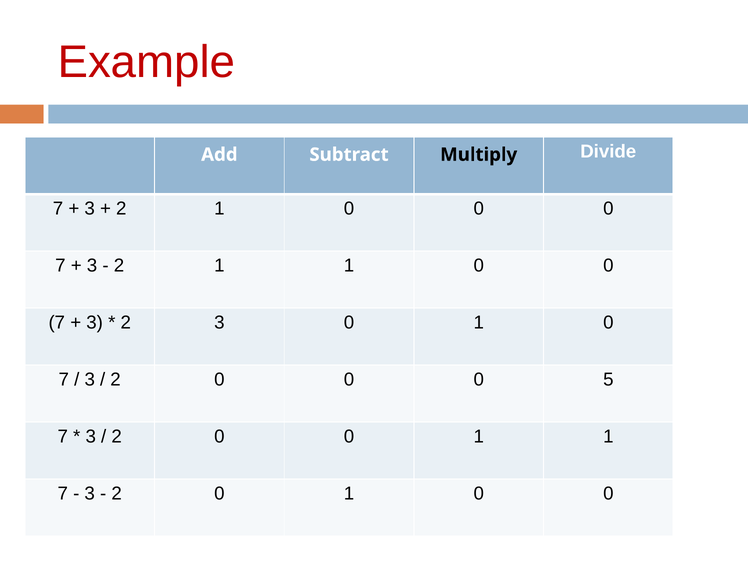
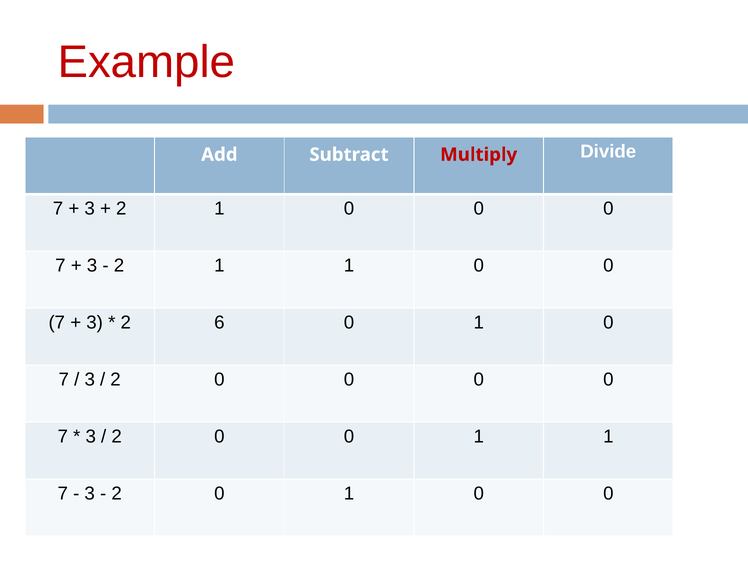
Multiply colour: black -> red
2 3: 3 -> 6
0 0 0 5: 5 -> 0
